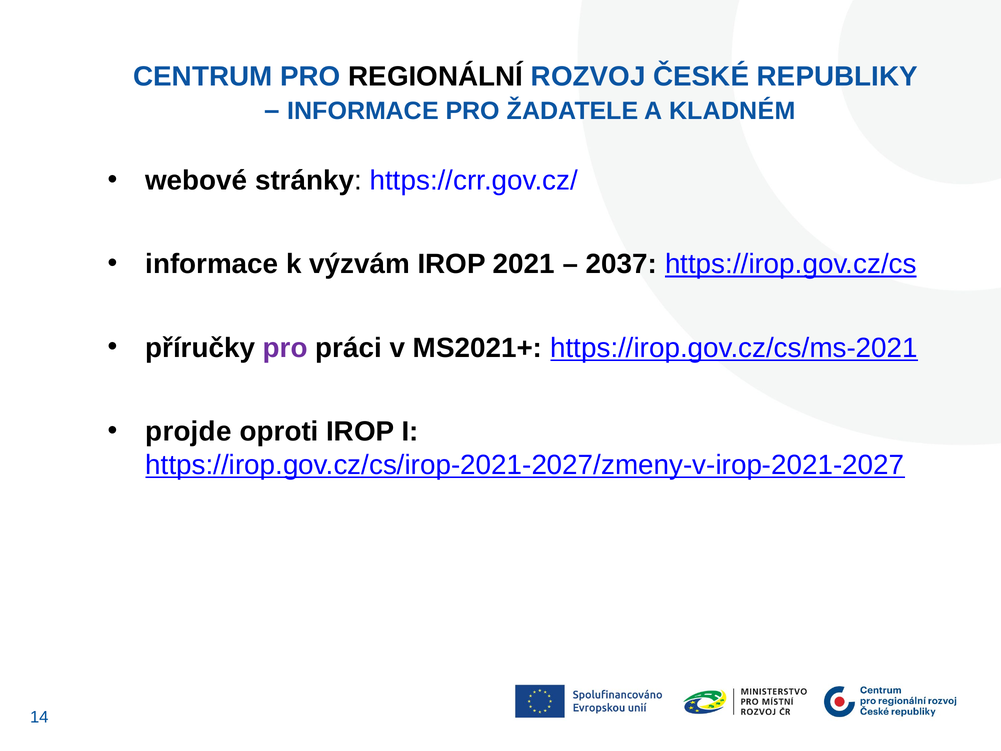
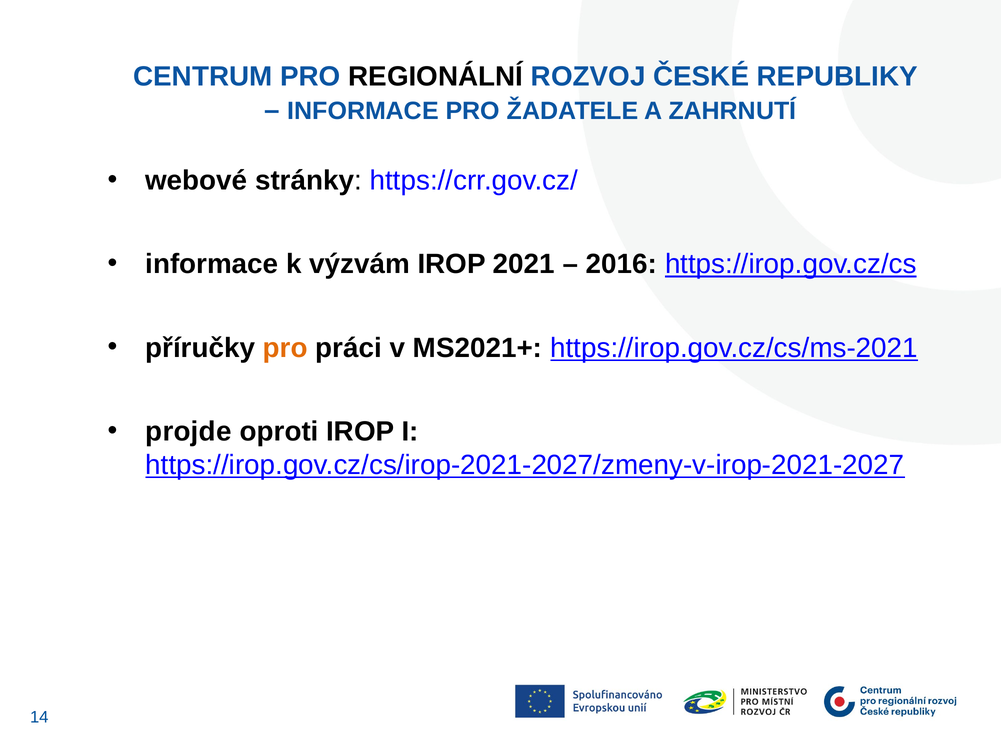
KLADNÉM: KLADNÉM -> ZAHRNUTÍ
2037: 2037 -> 2016
pro at (285, 348) colour: purple -> orange
